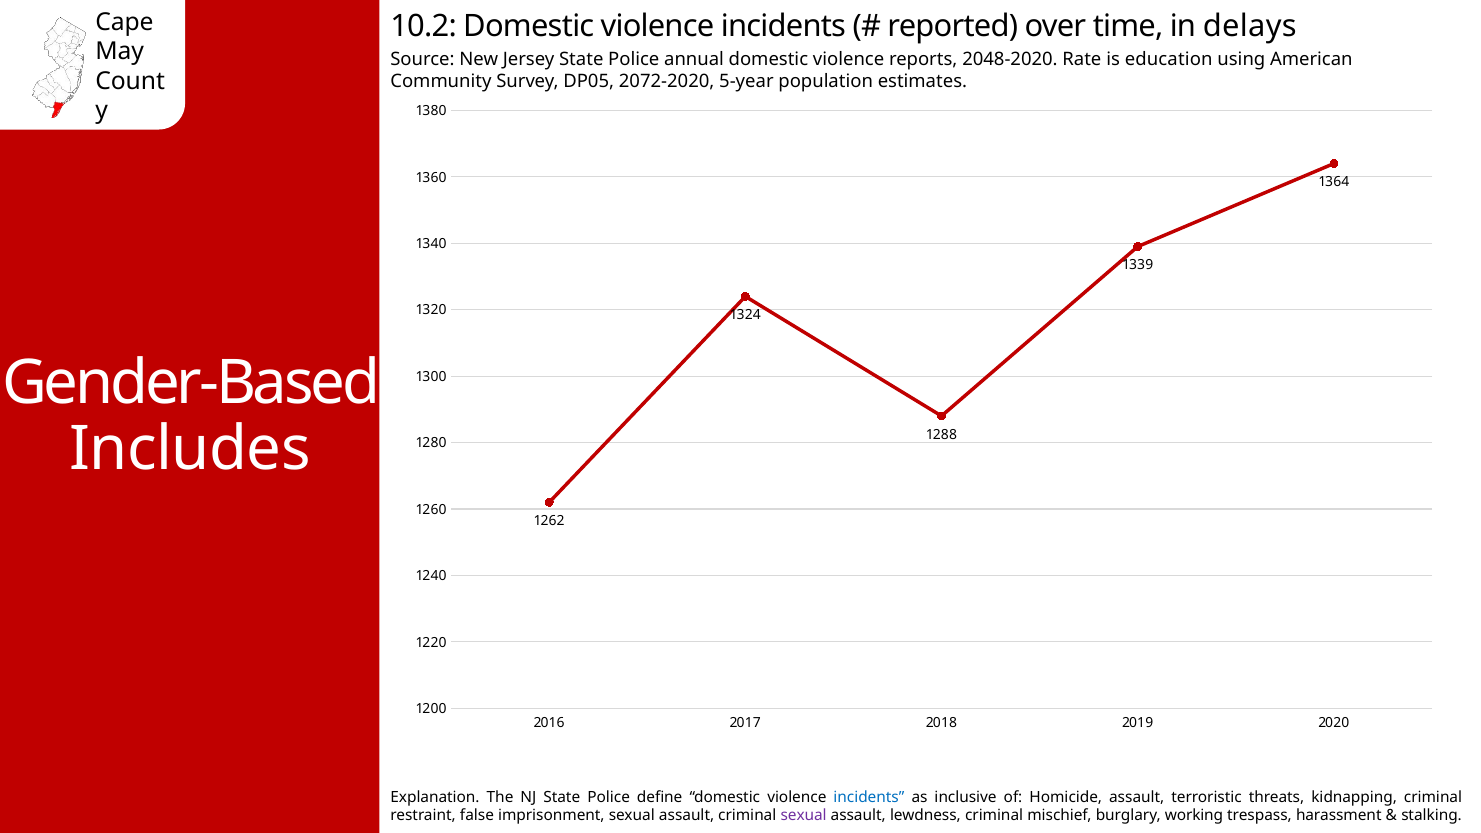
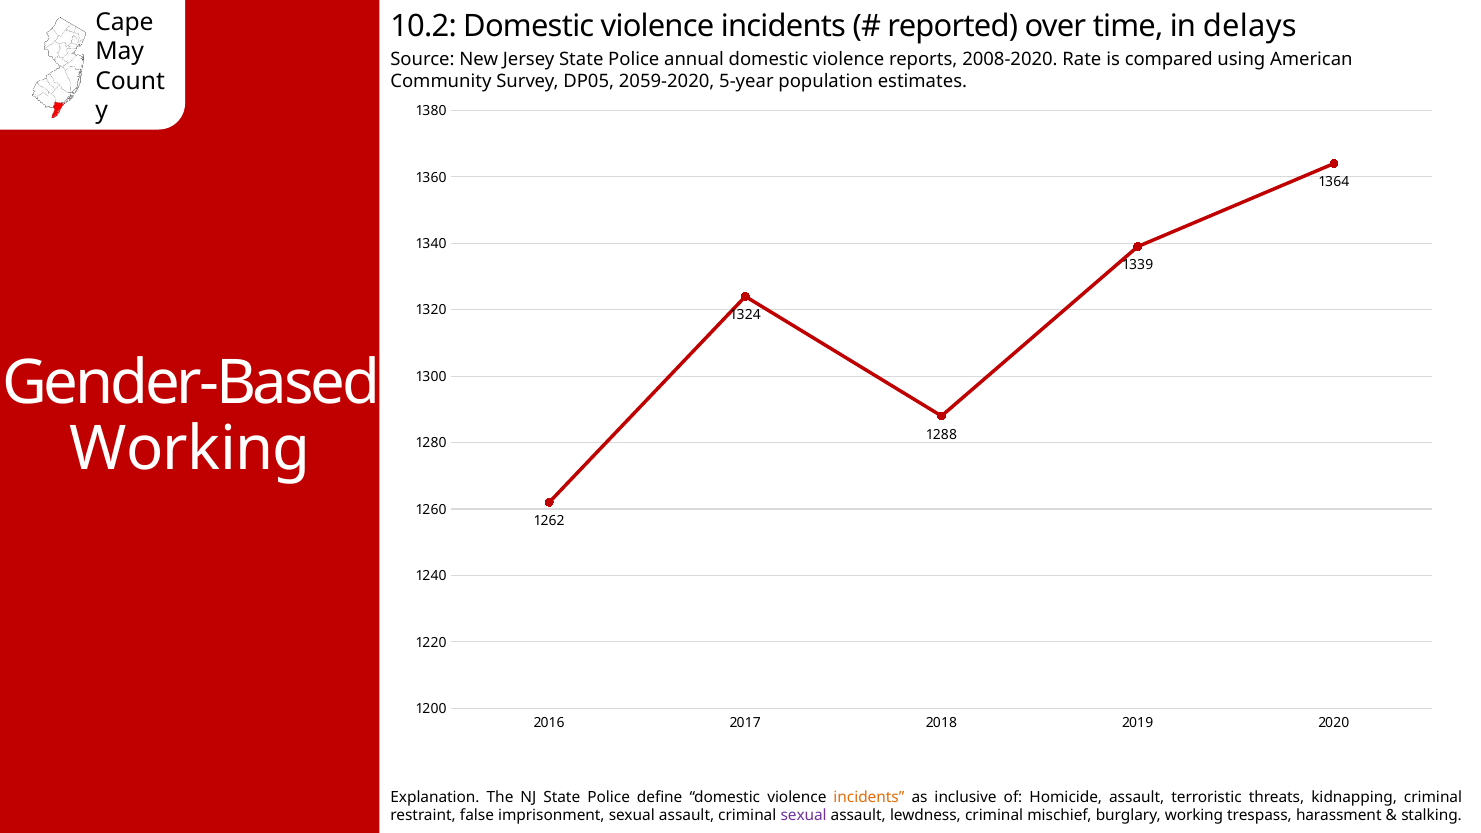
2048-2020: 2048-2020 -> 2008-2020
education: education -> compared
2072-2020: 2072-2020 -> 2059-2020
Includes at (190, 449): Includes -> Working
incidents at (869, 797) colour: blue -> orange
